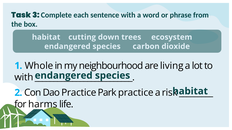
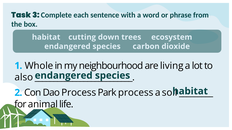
with at (24, 78): with -> also
Dao Practice: Practice -> Process
Park practice: practice -> process
risk: risk -> soil
harms: harms -> animal
